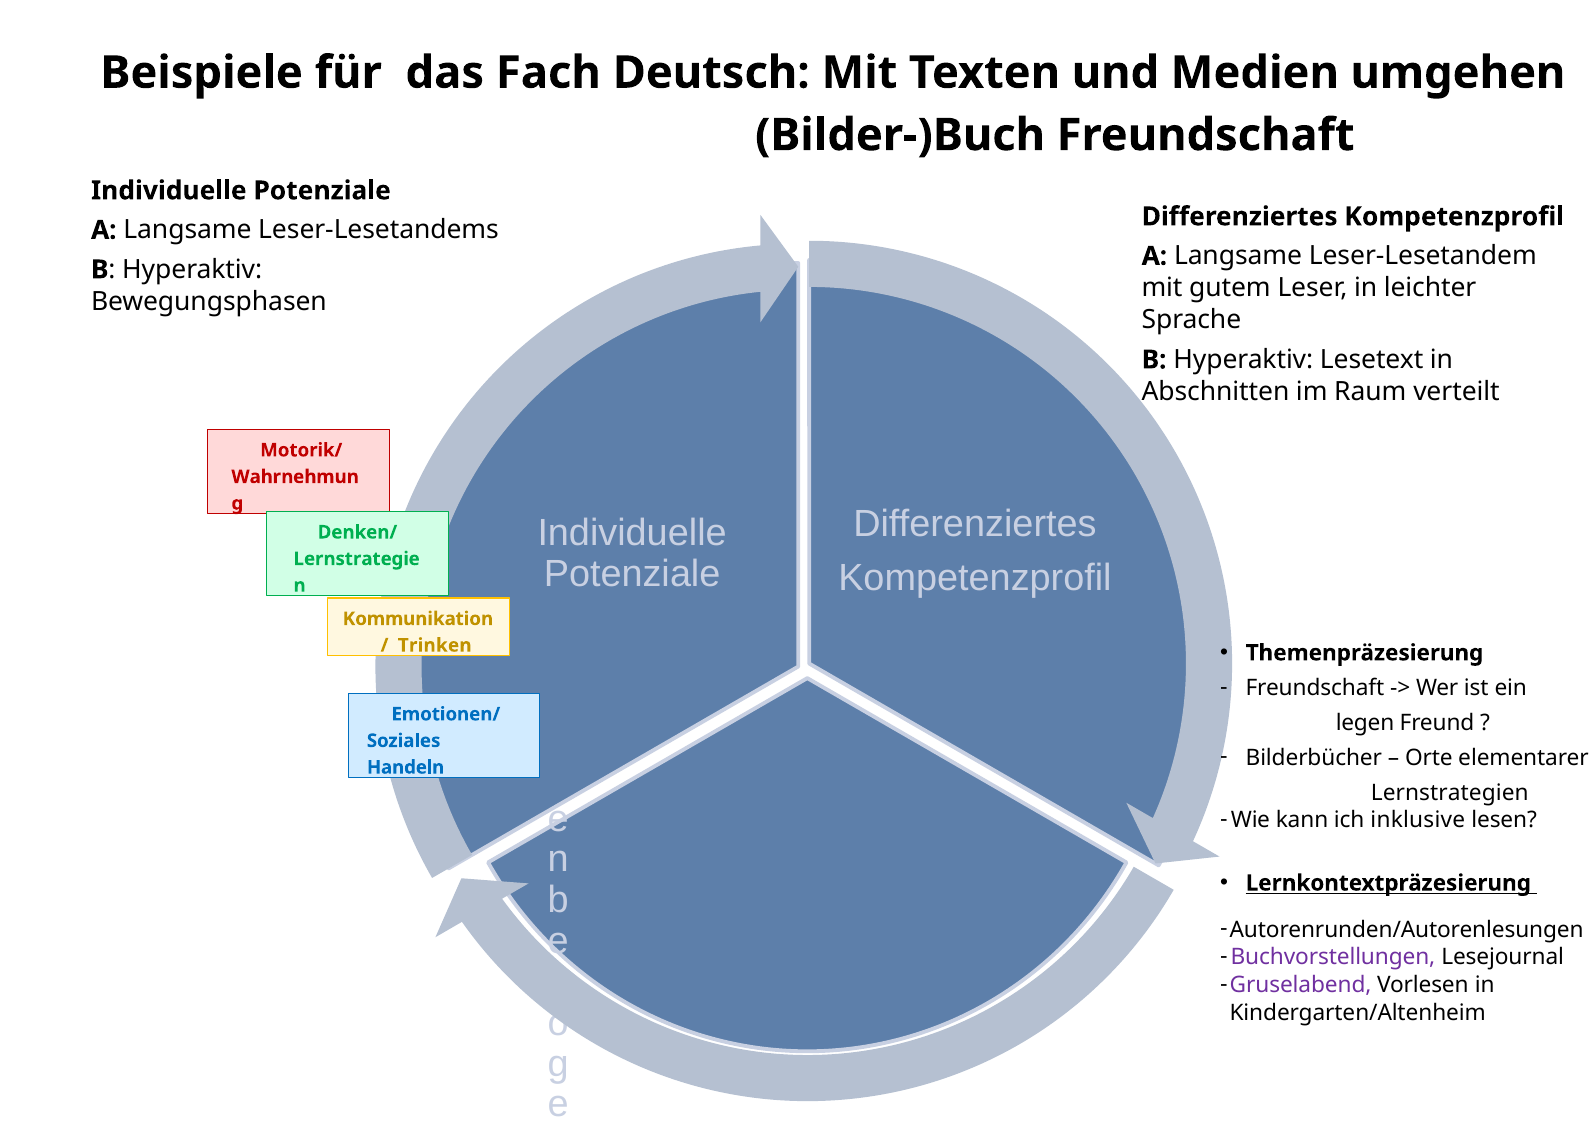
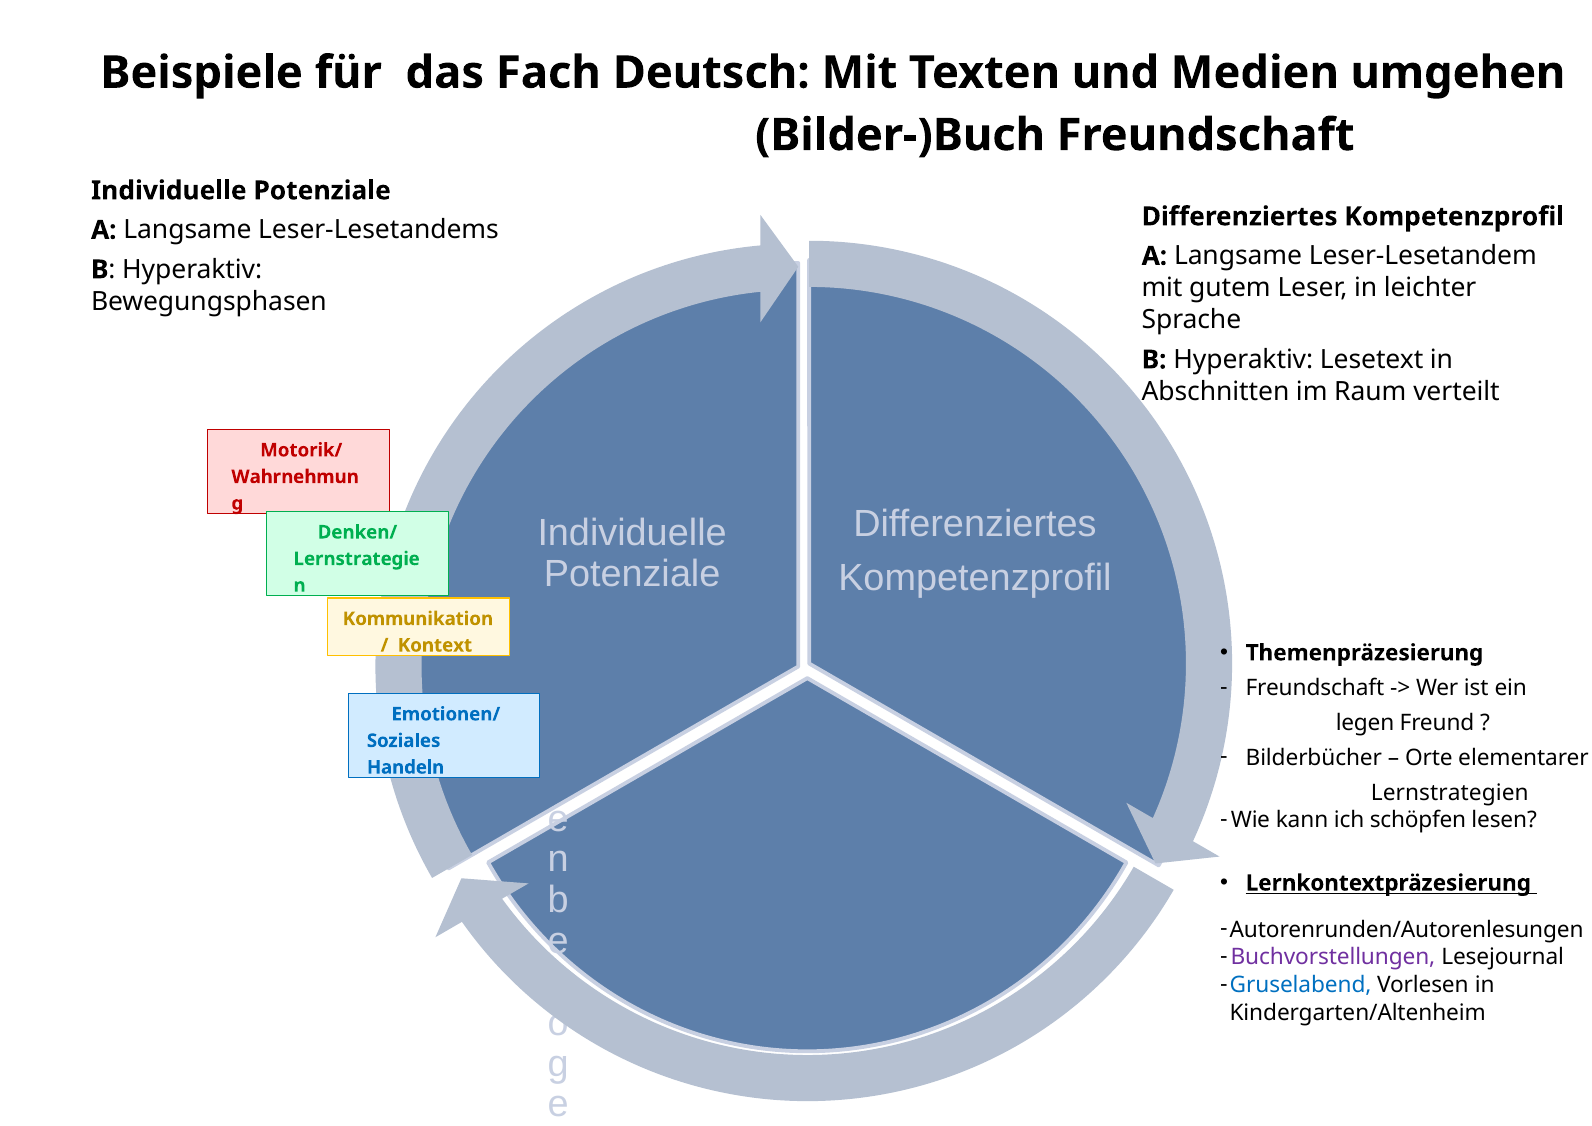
Trinken: Trinken -> Kontext
inklusive: inklusive -> schöpfen
Gruselabend colour: purple -> blue
